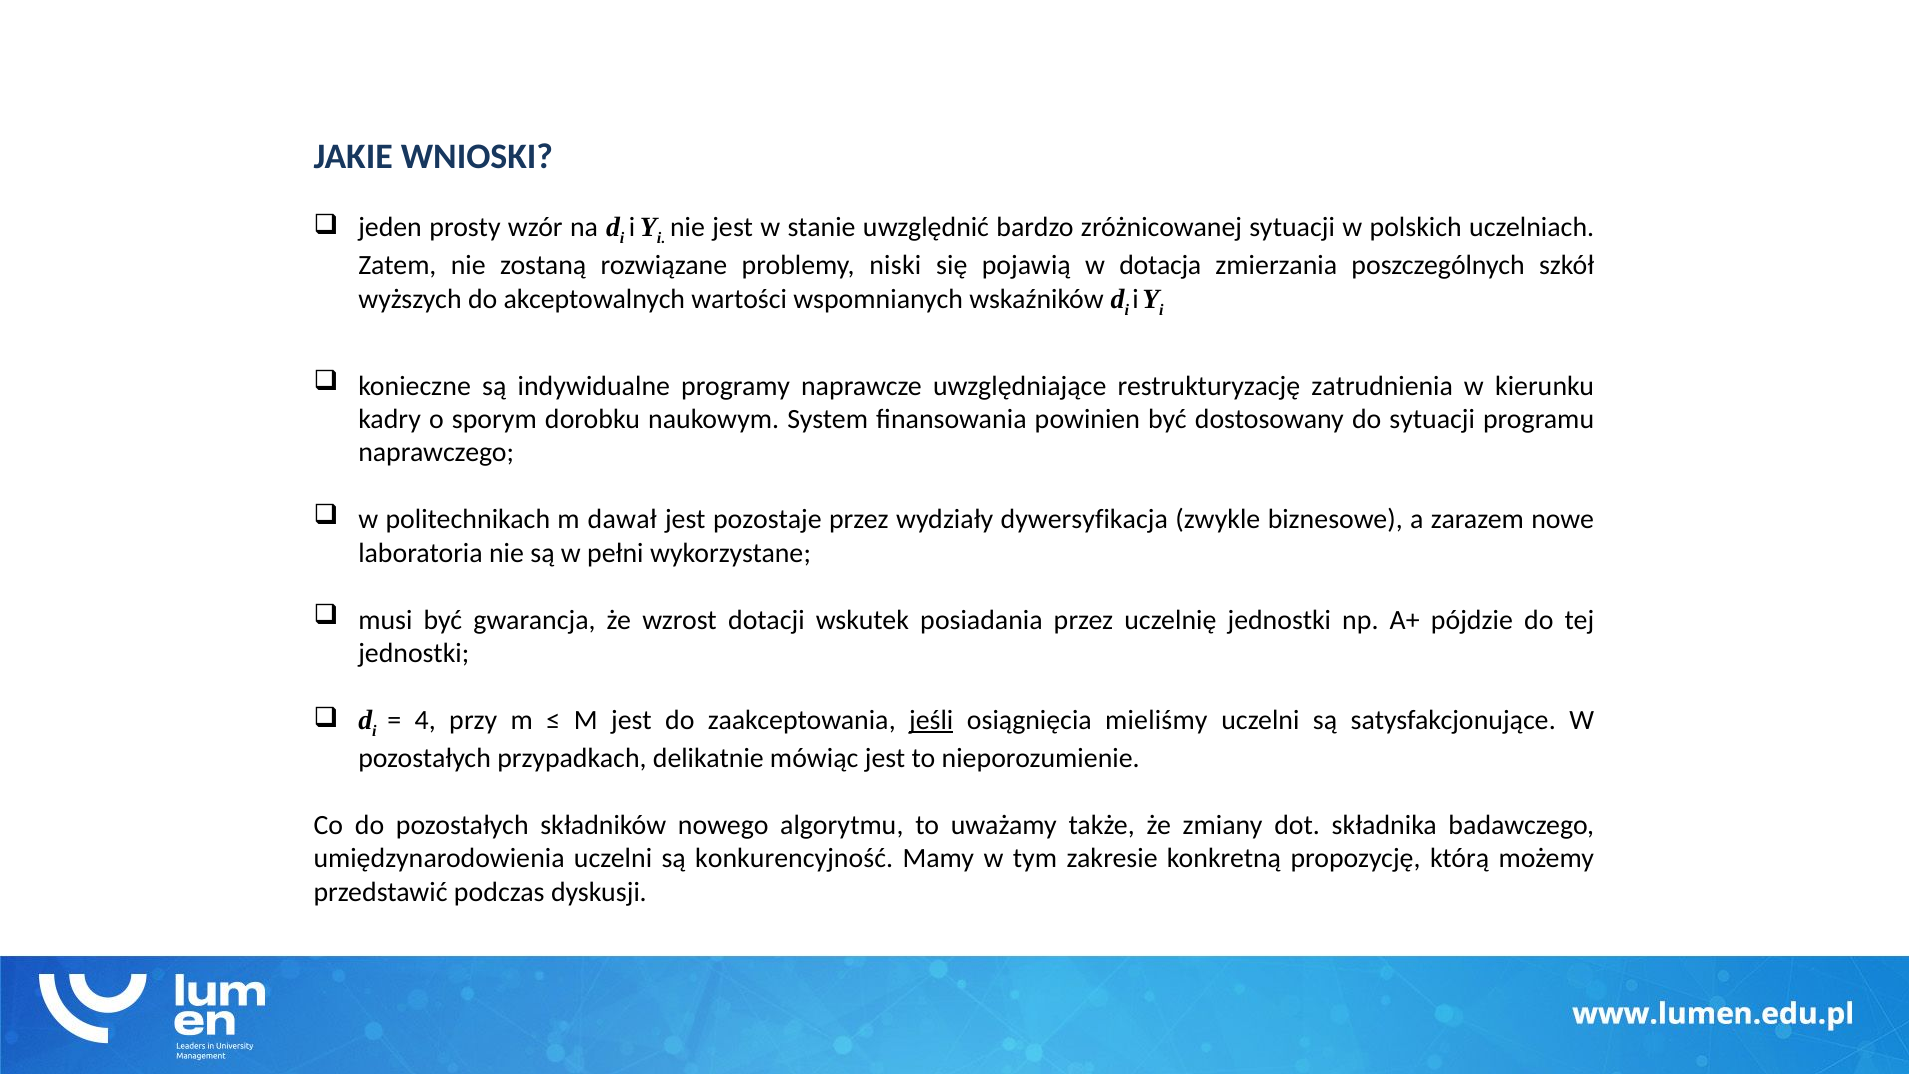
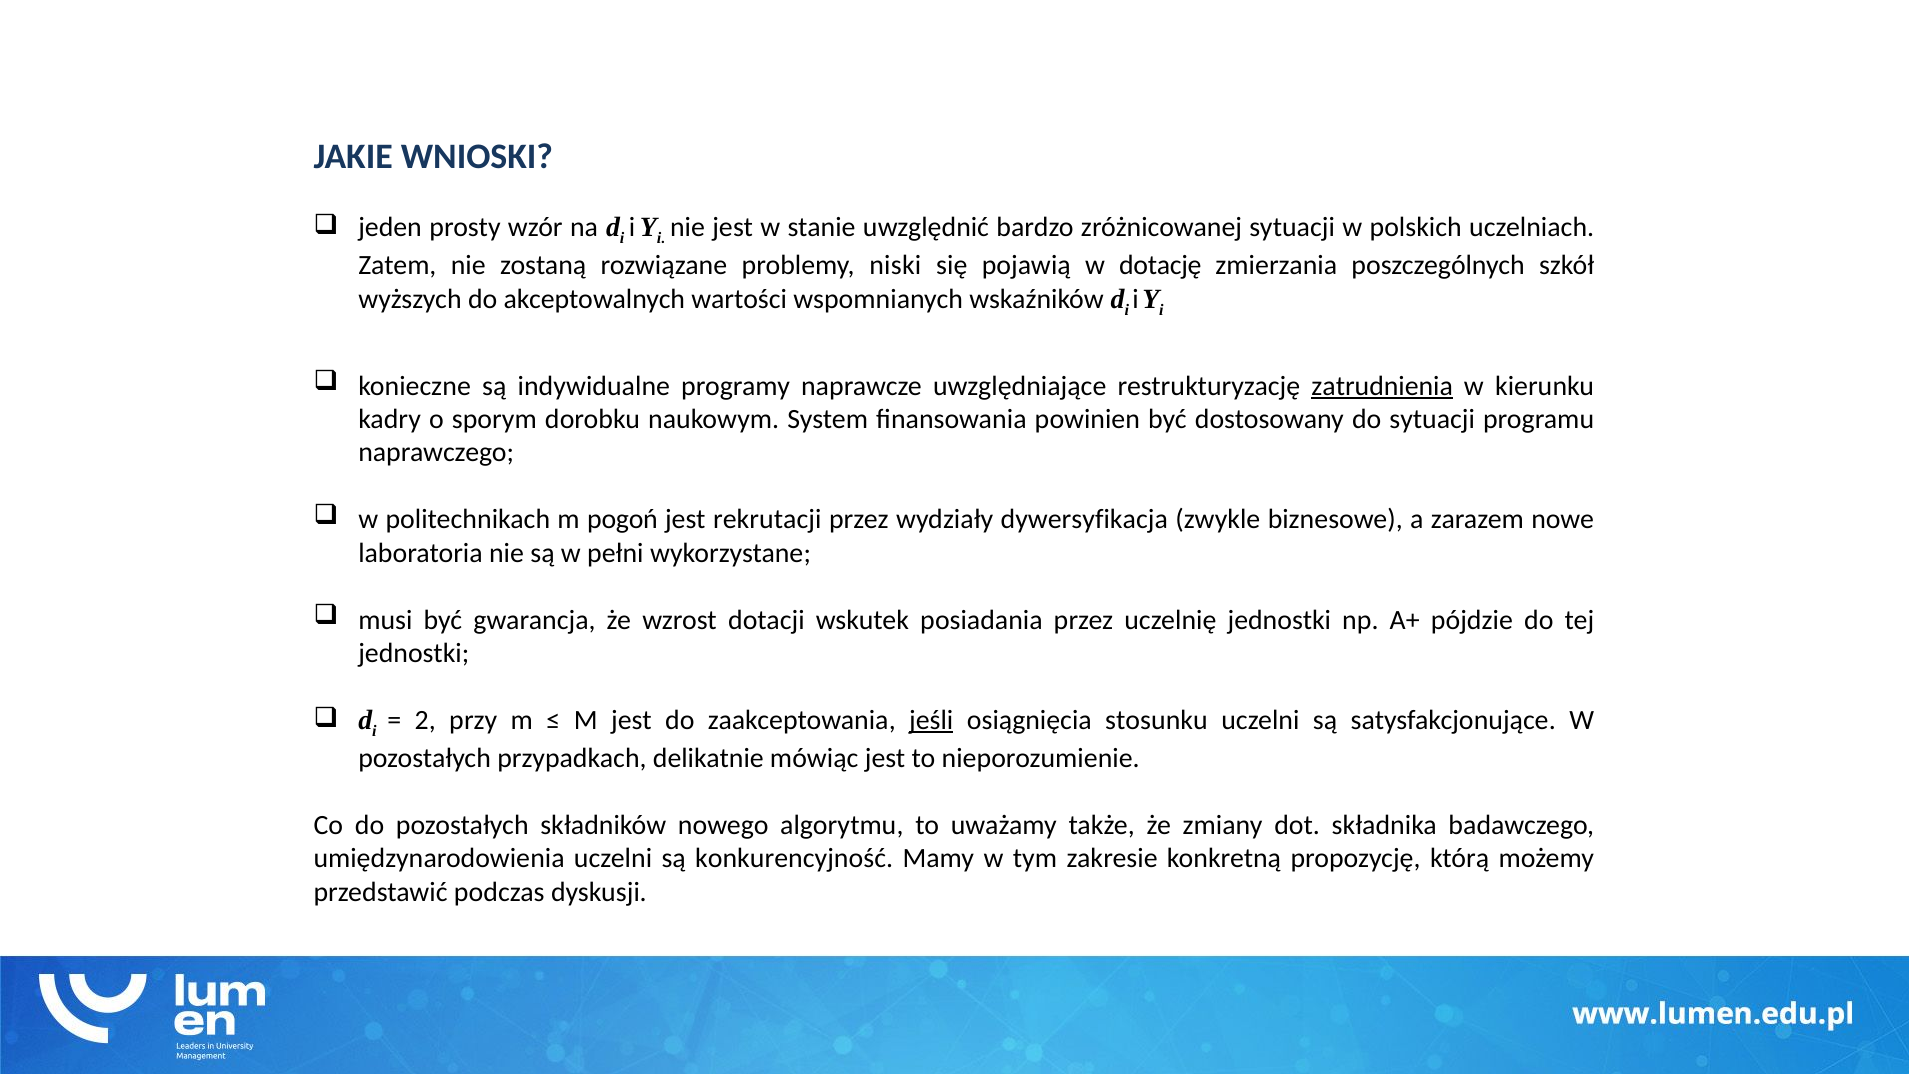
dotacja: dotacja -> dotację
zatrudnienia underline: none -> present
dawał: dawał -> pogoń
pozostaje: pozostaje -> rekrutacji
4: 4 -> 2
mieliśmy: mieliśmy -> stosunku
